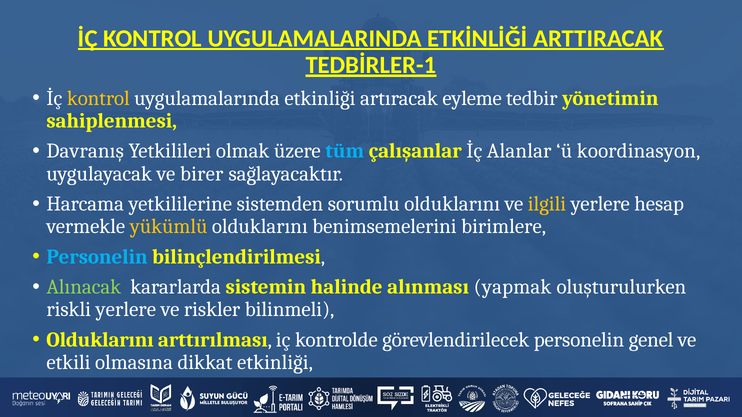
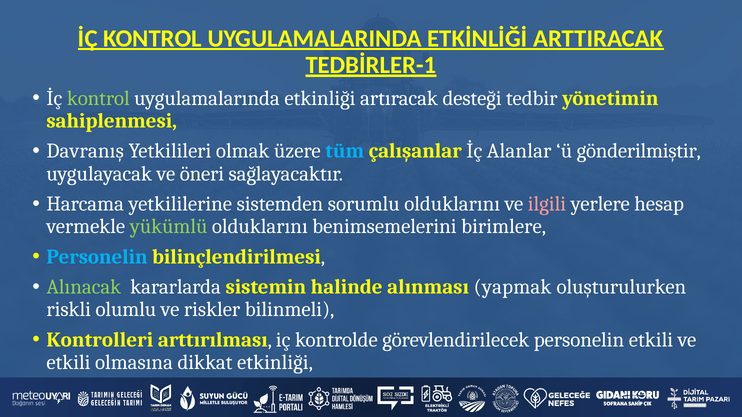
kontrol at (98, 98) colour: yellow -> light green
eyleme: eyleme -> desteği
koordinasyon: koordinasyon -> gönderilmiştir
birer: birer -> öneri
ilgili colour: yellow -> pink
yükümlü colour: yellow -> light green
riskli yerlere: yerlere -> olumlu
Olduklarını at (100, 340): Olduklarını -> Kontrolleri
personelin genel: genel -> etkili
